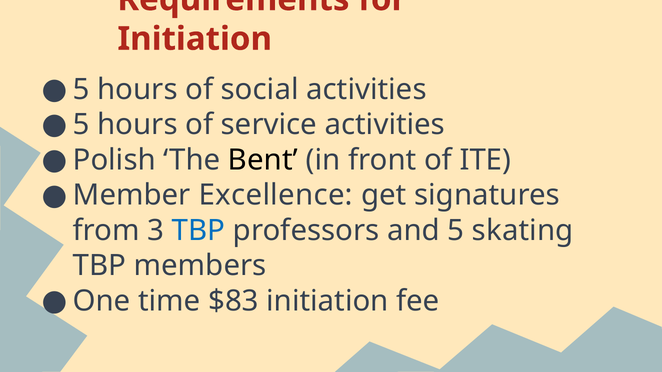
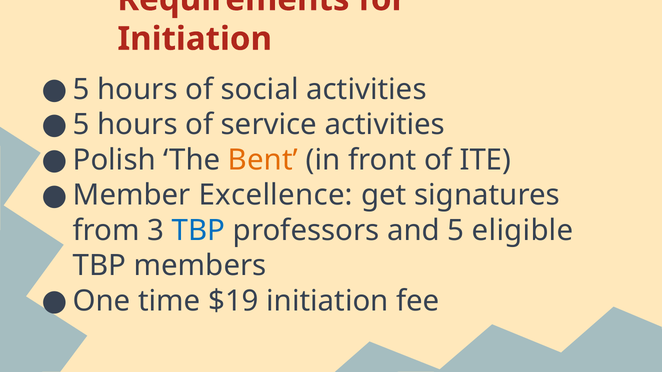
Bent colour: black -> orange
skating: skating -> eligible
$83: $83 -> $19
